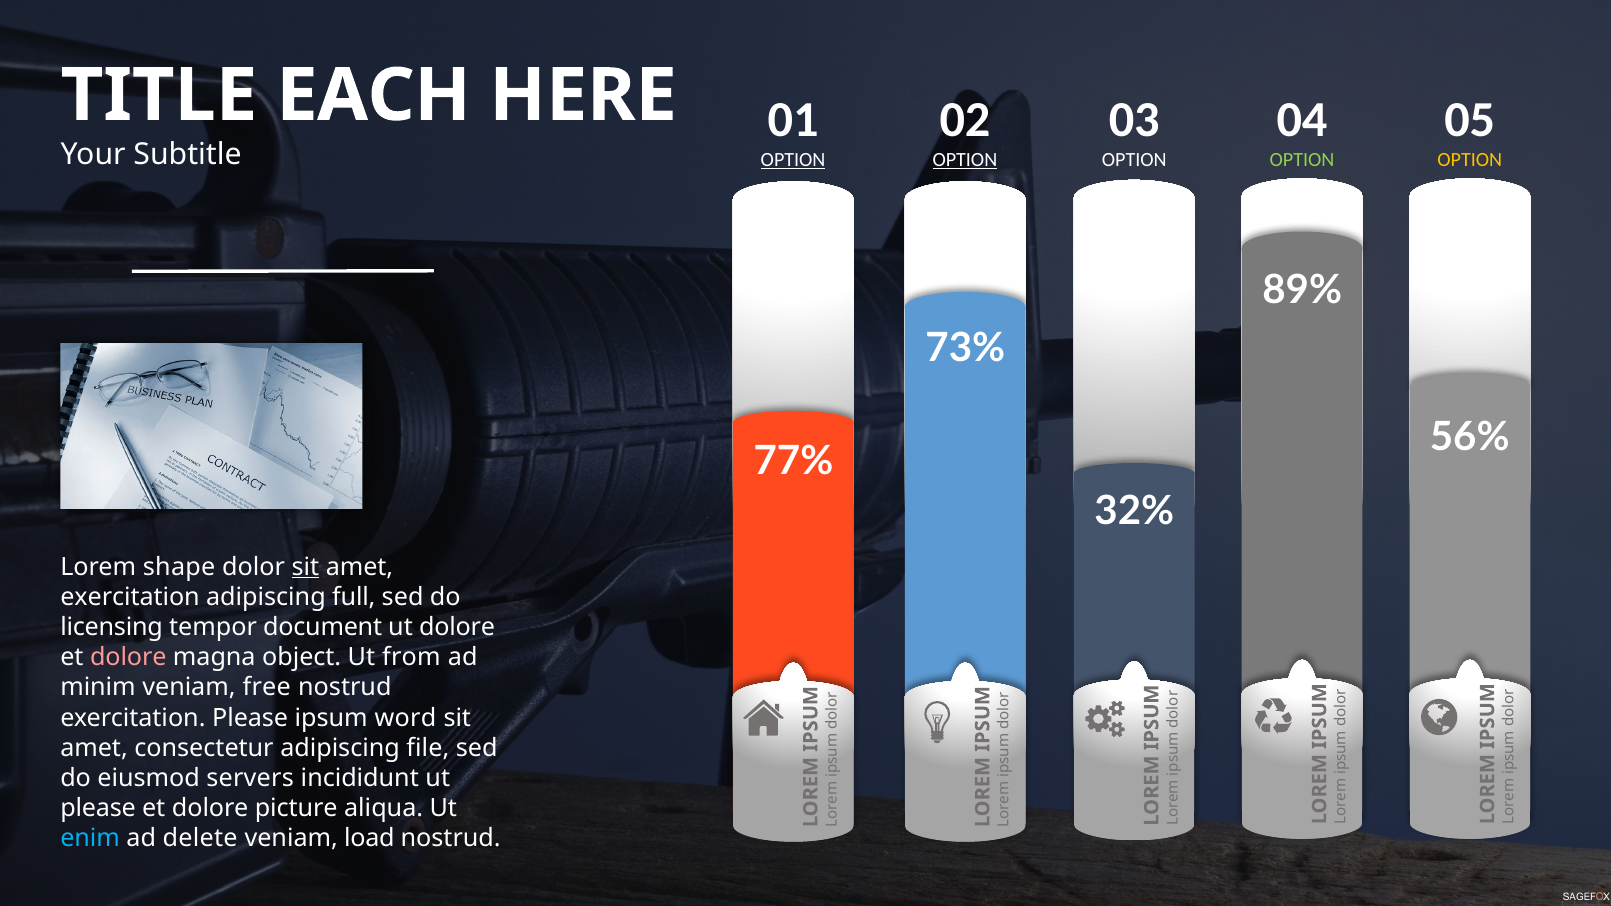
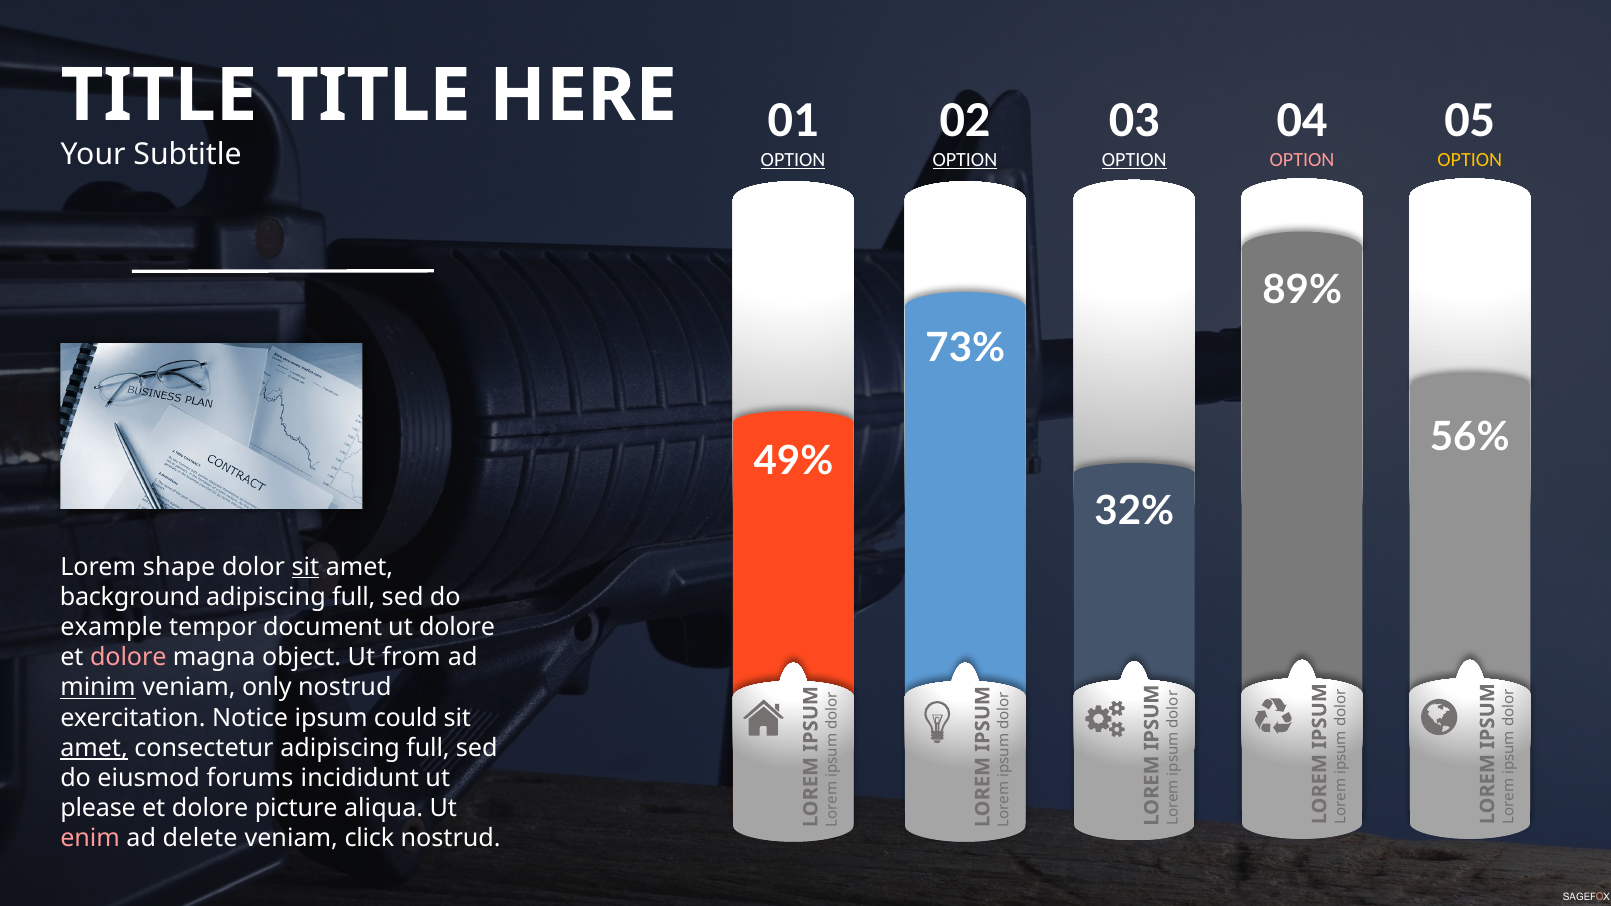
EACH at (374, 96): EACH -> TITLE
OPTION at (1134, 160) underline: none -> present
OPTION at (1302, 160) colour: light green -> pink
77%: 77% -> 49%
exercitation at (130, 597): exercitation -> background
licensing: licensing -> example
minim underline: none -> present
free: free -> only
exercitation Please: Please -> Notice
word: word -> could
amet at (94, 748) underline: none -> present
consectetur adipiscing file: file -> full
servers: servers -> forums
enim colour: light blue -> pink
load: load -> click
